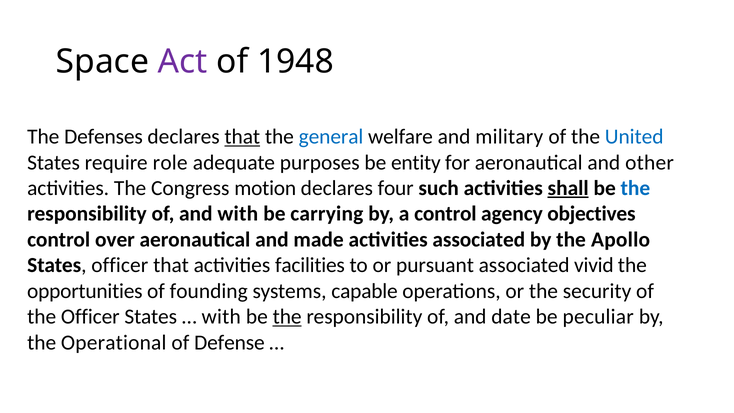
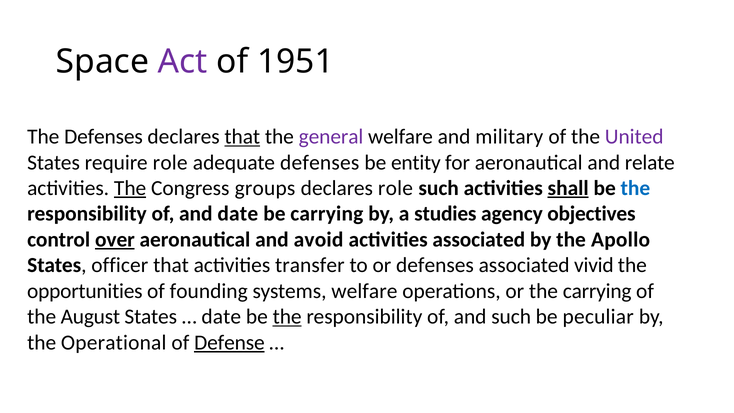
1948: 1948 -> 1951
general colour: blue -> purple
United colour: blue -> purple
adequate purposes: purposes -> defenses
other: other -> relate
The at (130, 188) underline: none -> present
motion: motion -> groups
declares four: four -> role
and with: with -> date
a control: control -> studies
over underline: none -> present
made: made -> avoid
facilities: facilities -> transfer
or pursuant: pursuant -> defenses
systems capable: capable -> welfare
the security: security -> carrying
the Officer: Officer -> August
with at (221, 317): with -> date
and date: date -> such
Defense underline: none -> present
